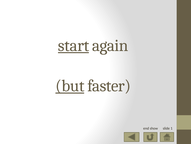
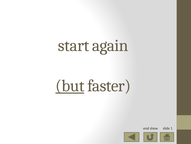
start underline: present -> none
